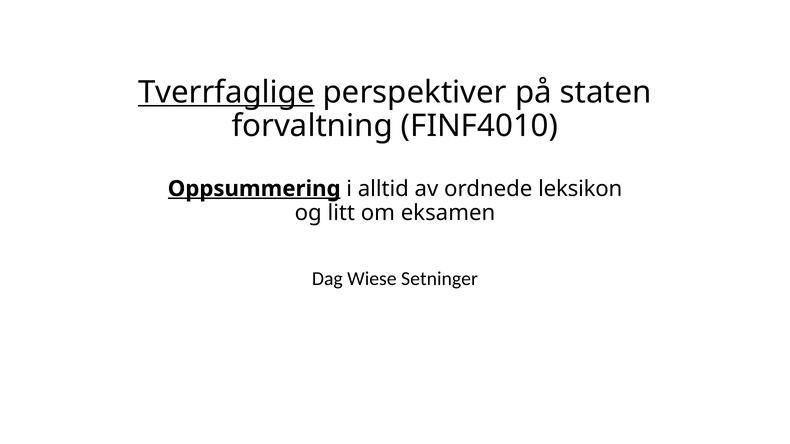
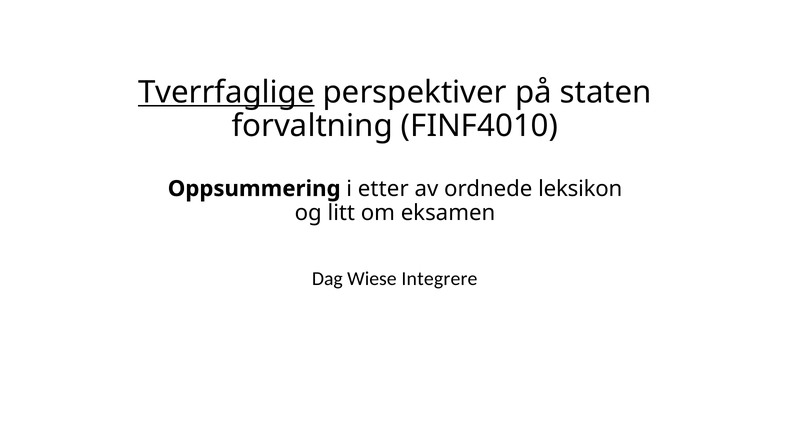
Oppsummering underline: present -> none
alltid: alltid -> etter
Setninger: Setninger -> Integrere
